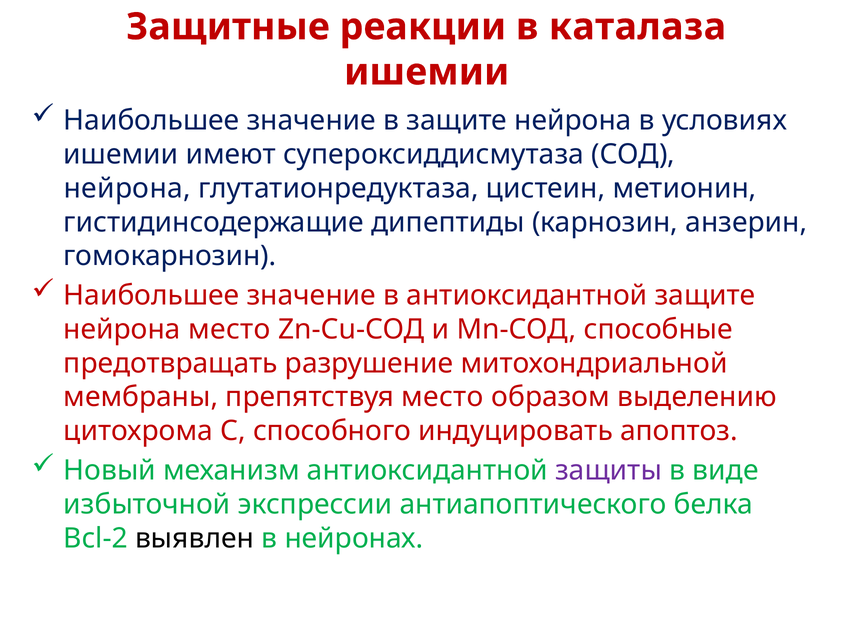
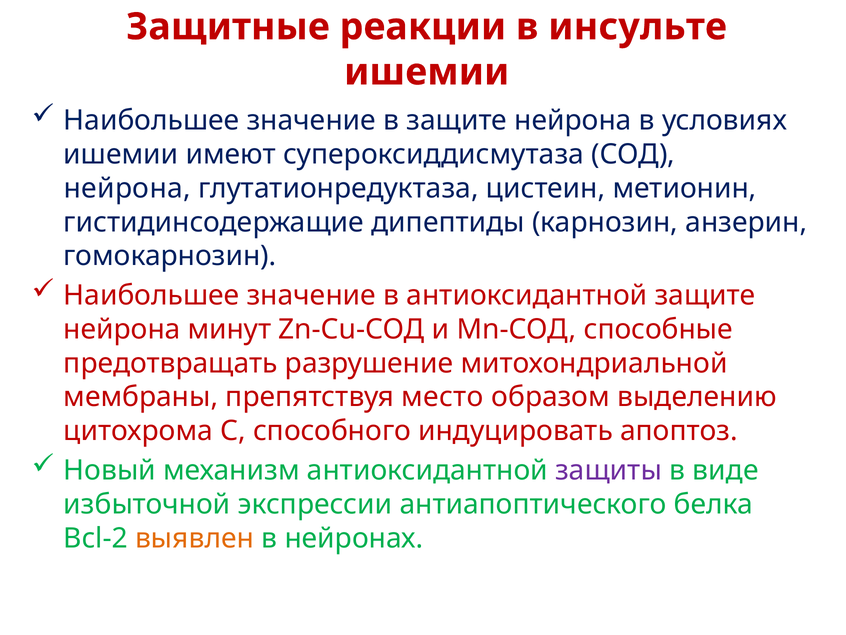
каталаза: каталаза -> инсульте
нейрона место: место -> минут
выявлен colour: black -> orange
